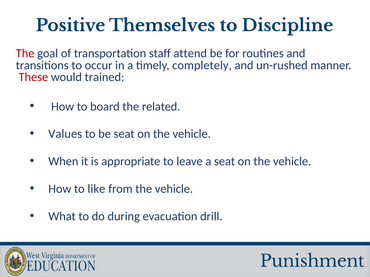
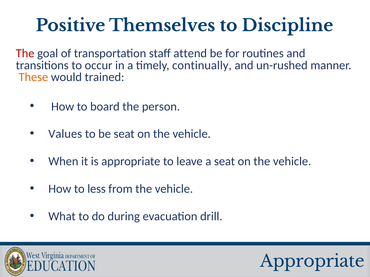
completely: completely -> continually
These colour: red -> orange
related: related -> person
like: like -> less
Punishment at (312, 262): Punishment -> Appropriate
